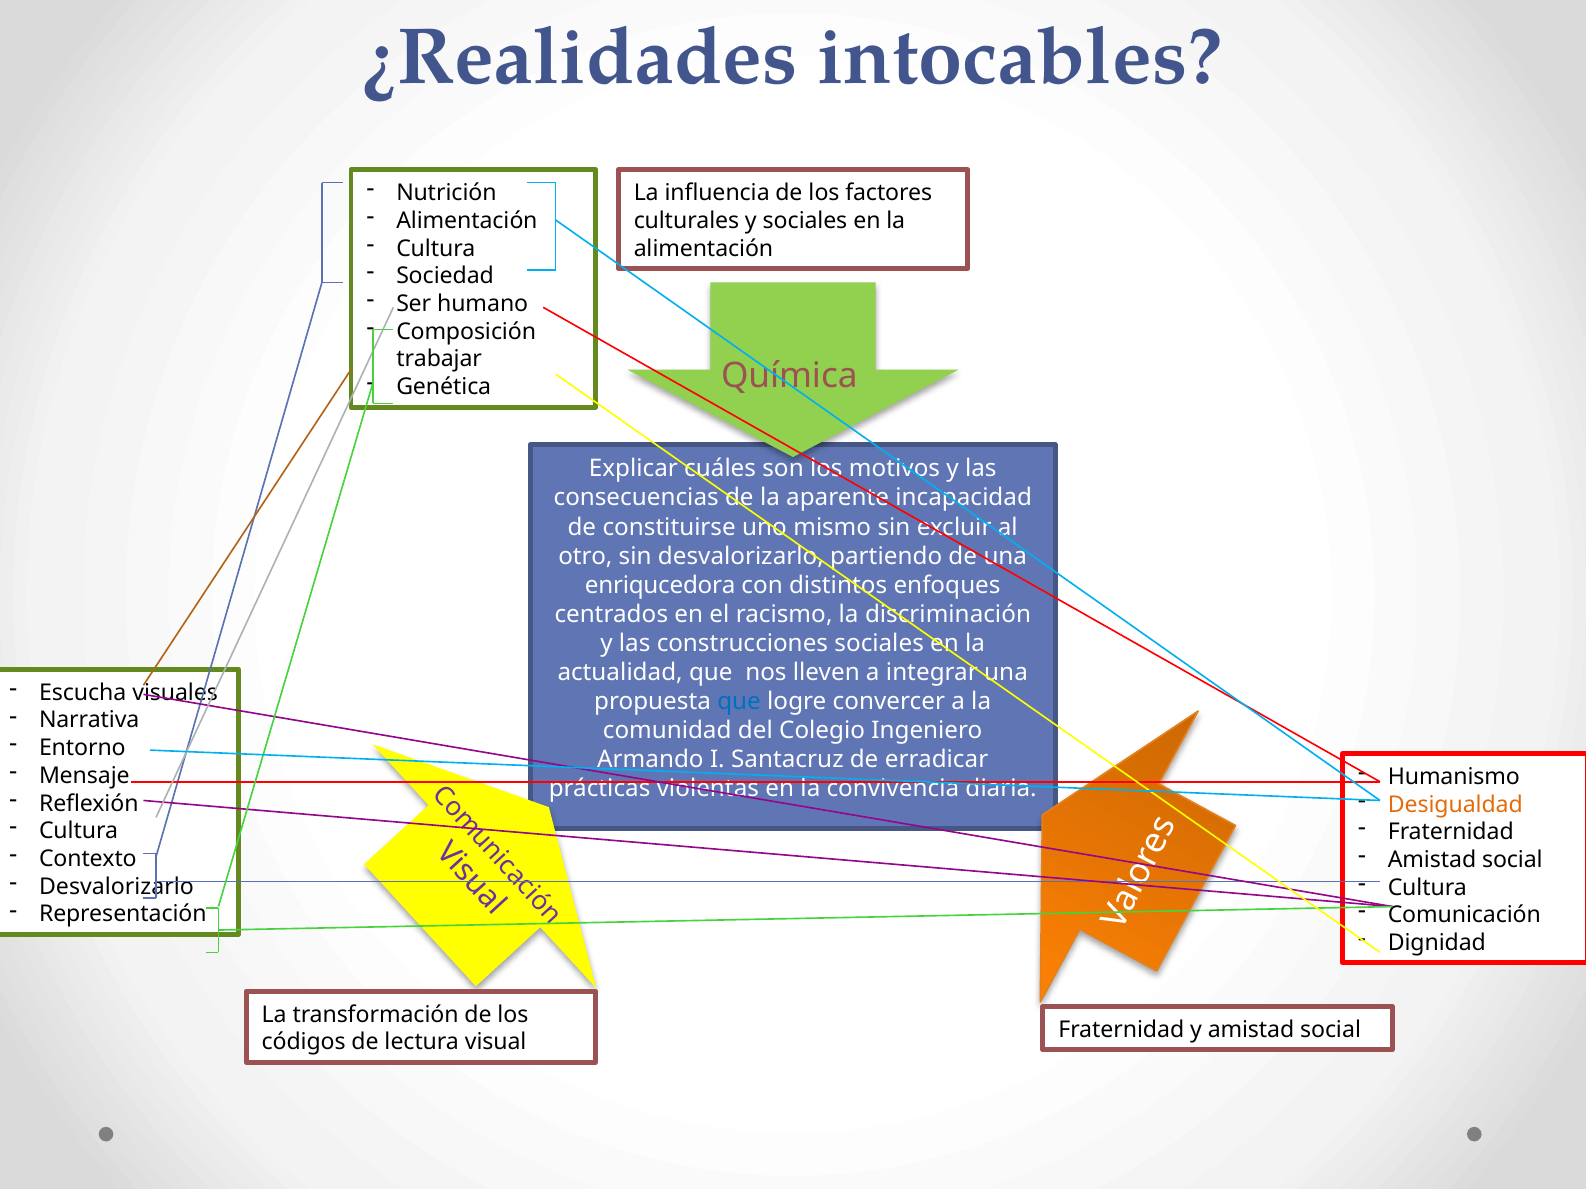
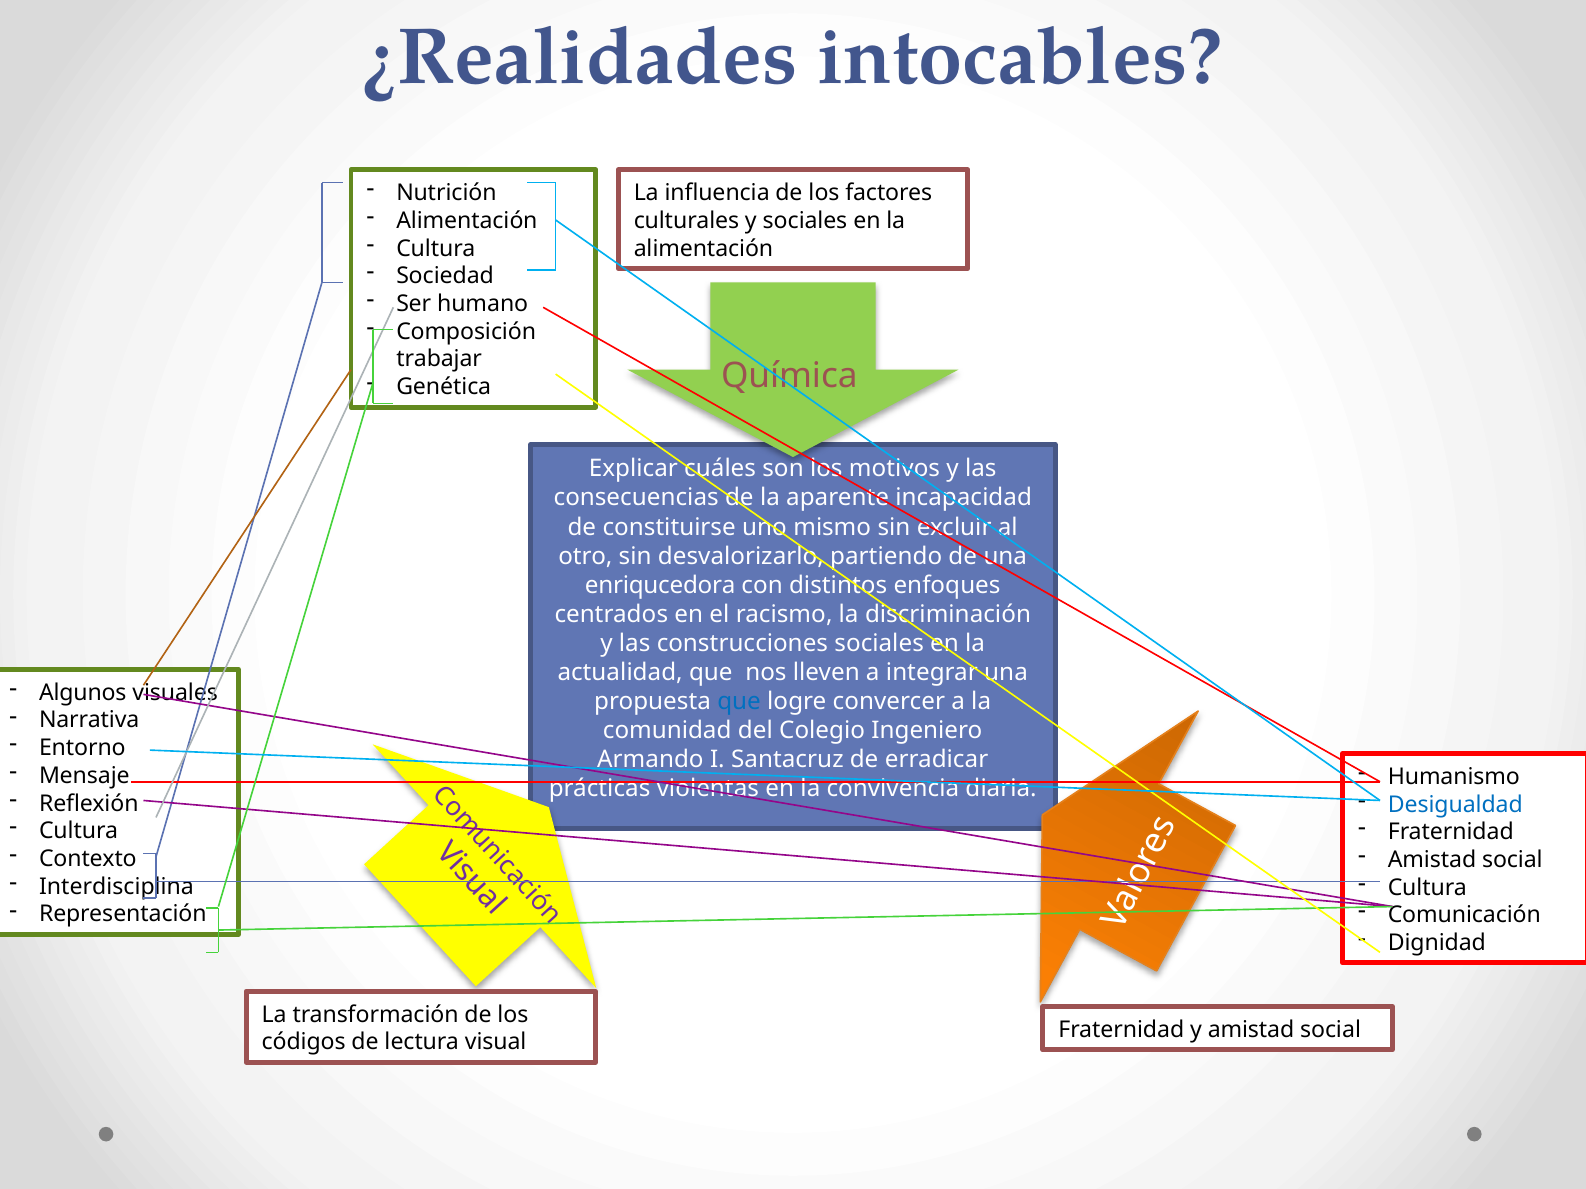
Escucha: Escucha -> Algunos
Desigualdad colour: orange -> blue
Desvalorizarlo at (116, 887): Desvalorizarlo -> Interdisciplina
